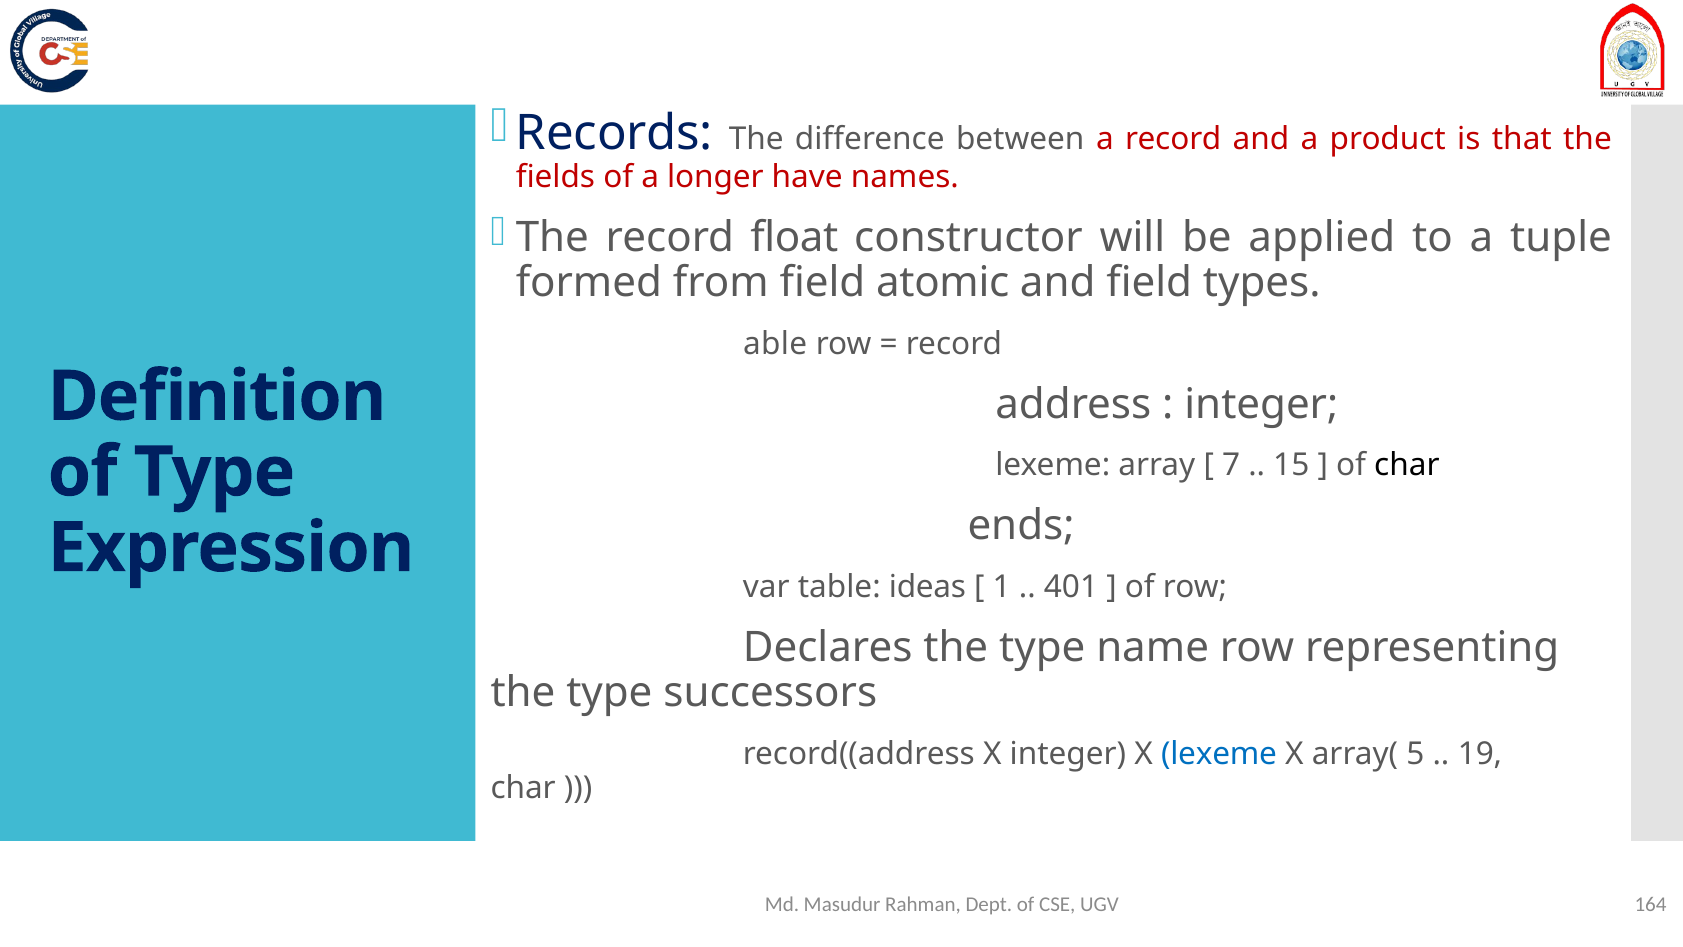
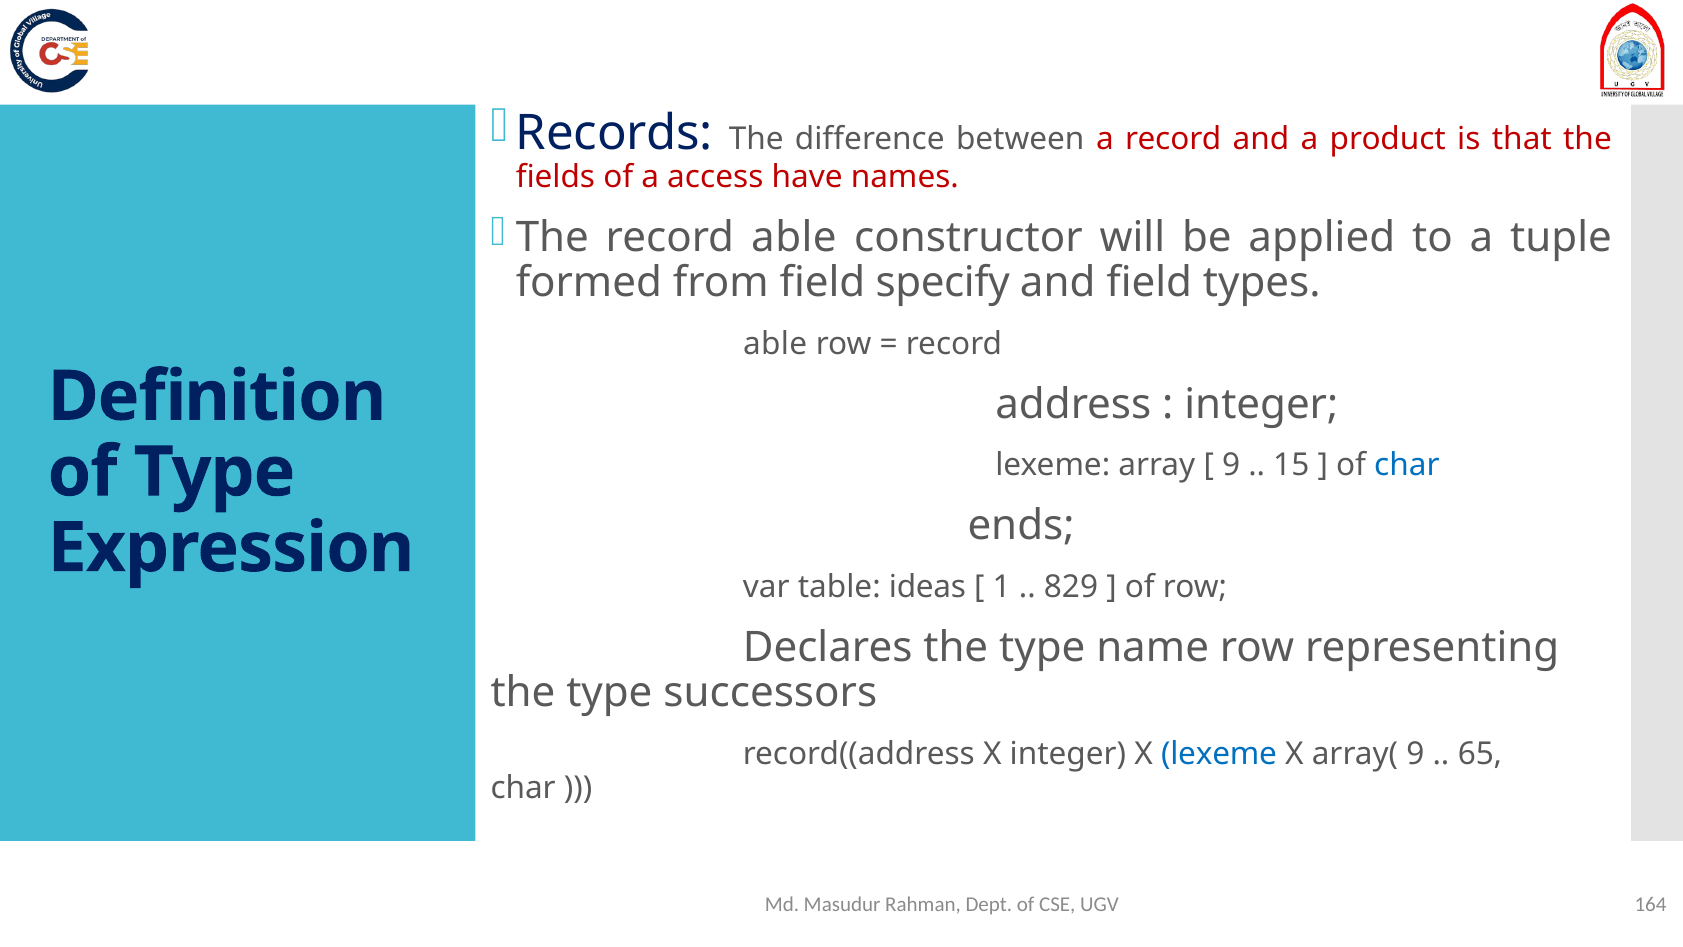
longer: longer -> access
record float: float -> able
atomic: atomic -> specify
7 at (1231, 465): 7 -> 9
char at (1407, 465) colour: black -> blue
401: 401 -> 829
array( 5: 5 -> 9
19: 19 -> 65
